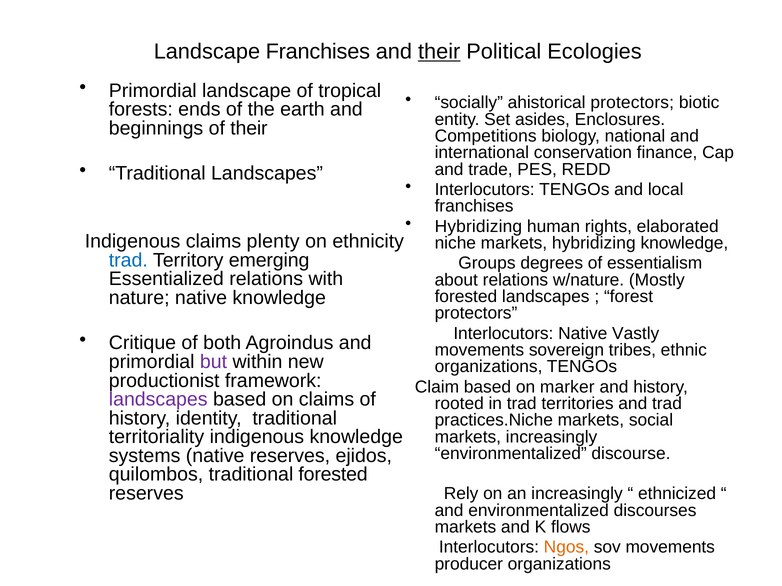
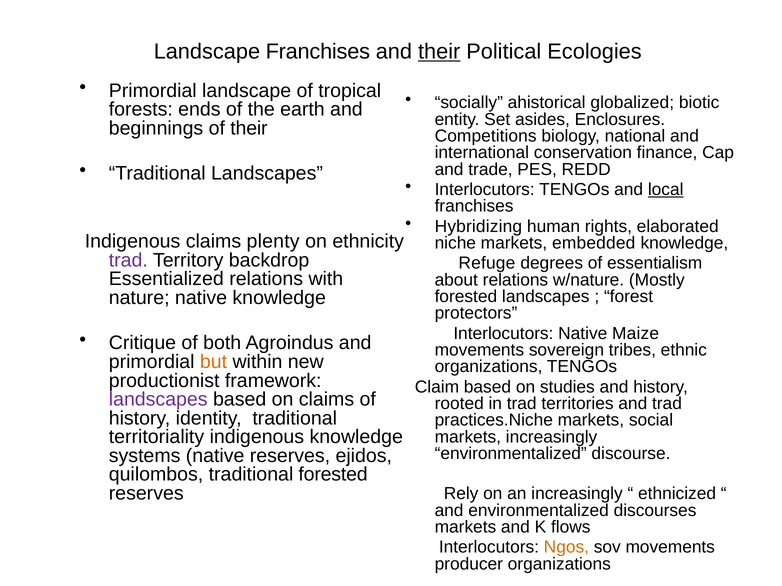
ahistorical protectors: protectors -> globalized
local underline: none -> present
markets hybridizing: hybridizing -> embedded
trad at (128, 260) colour: blue -> purple
emerging: emerging -> backdrop
Groups: Groups -> Refuge
Vastly: Vastly -> Maize
but colour: purple -> orange
marker: marker -> studies
